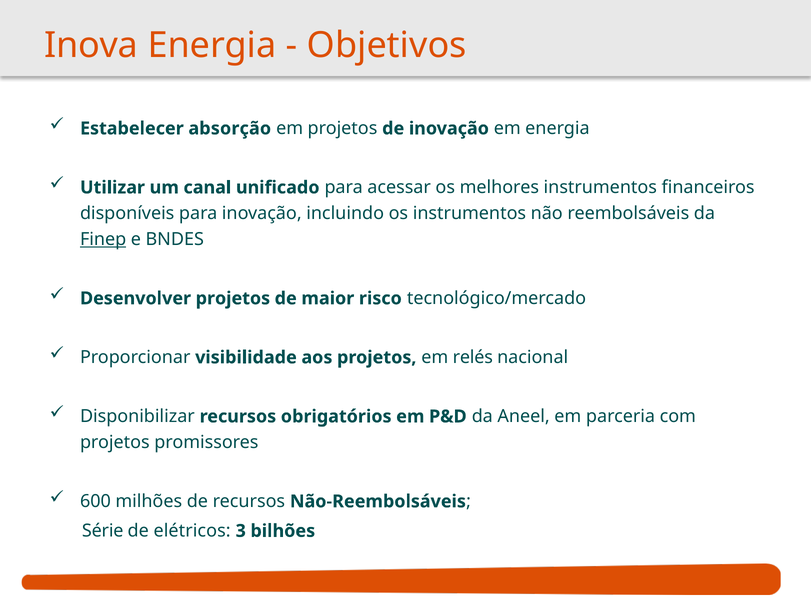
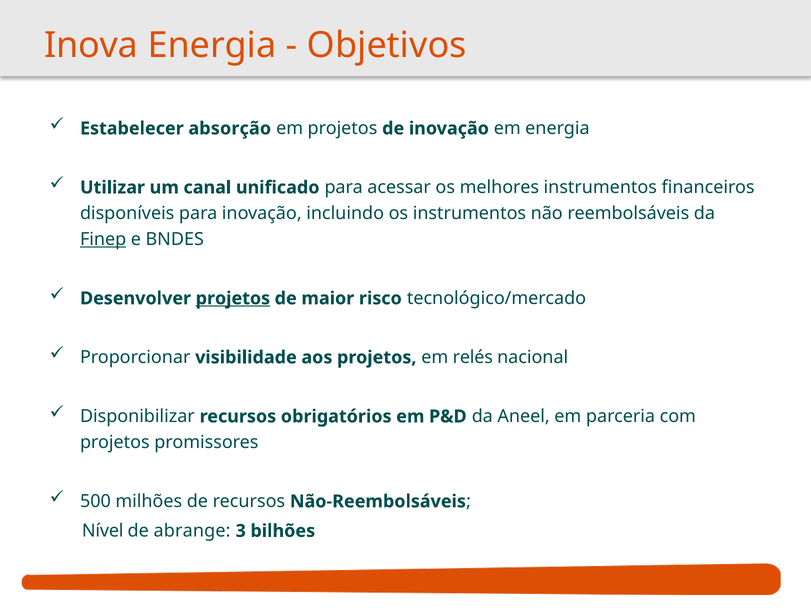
projetos at (233, 299) underline: none -> present
600: 600 -> 500
Série: Série -> Nível
elétricos: elétricos -> abrange
